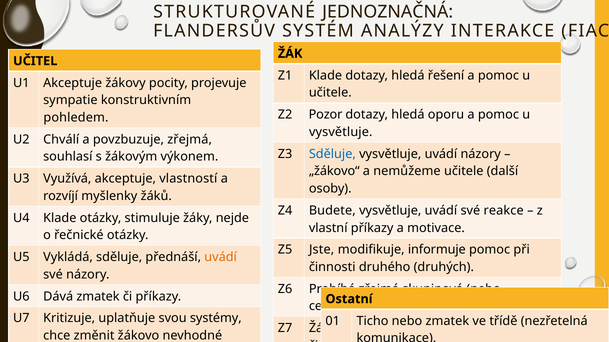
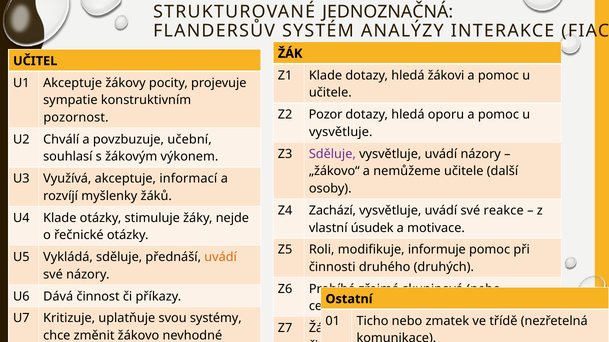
řešení: řešení -> žákovi
pohledem: pohledem -> pozornost
povzbuzuje zřejmá: zřejmá -> učební
Sděluje at (332, 154) colour: blue -> purple
vlastností: vlastností -> informací
Budete: Budete -> Zachází
vlastní příkazy: příkazy -> úsudek
Jste: Jste -> Roli
Dává zmatek: zmatek -> činnost
